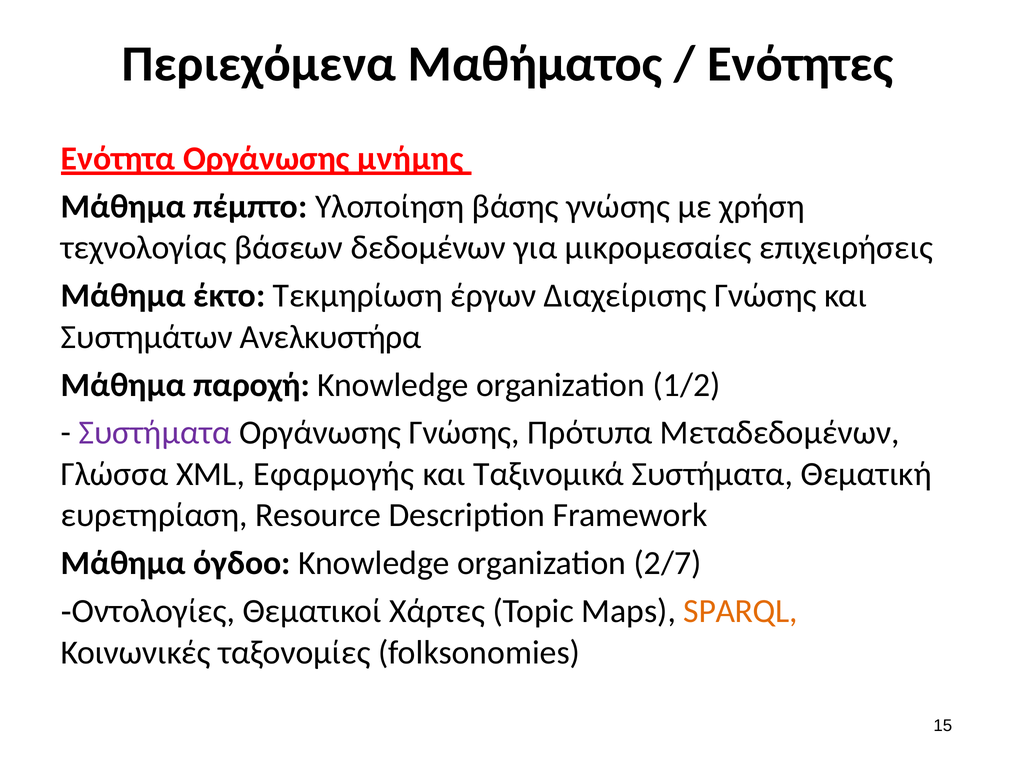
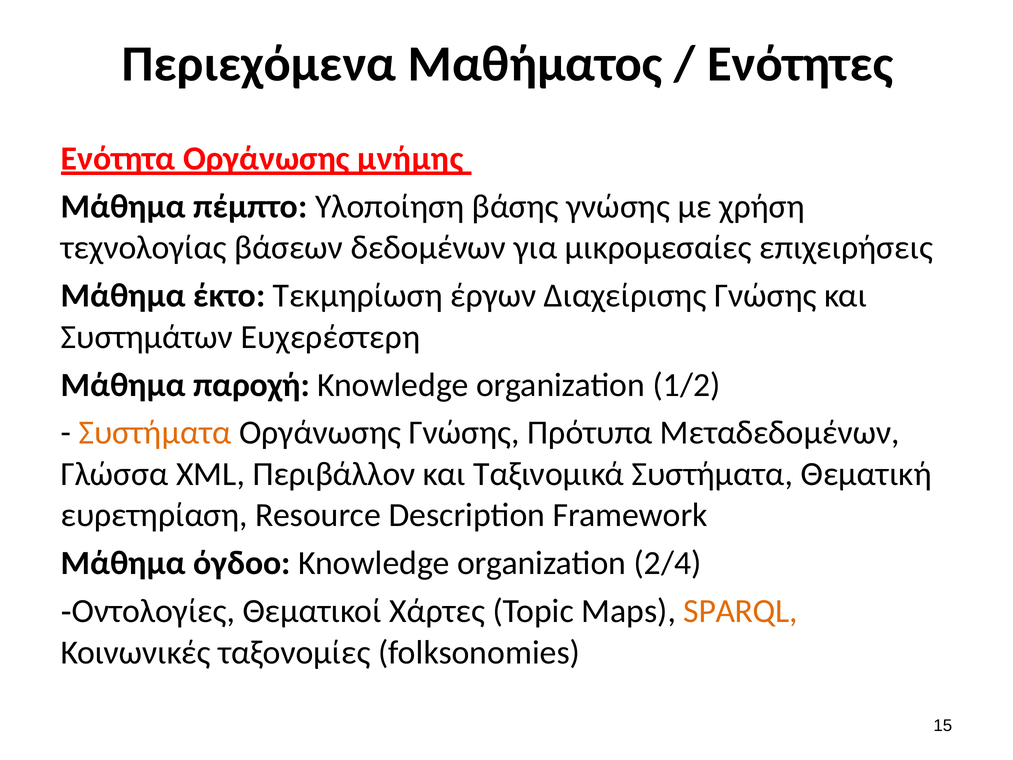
Ανελκυστήρα: Ανελκυστήρα -> Ευχερέστερη
Συστήματα at (155, 433) colour: purple -> orange
Εφαρμογής: Εφαρμογής -> Περιβάλλον
2/7: 2/7 -> 2/4
